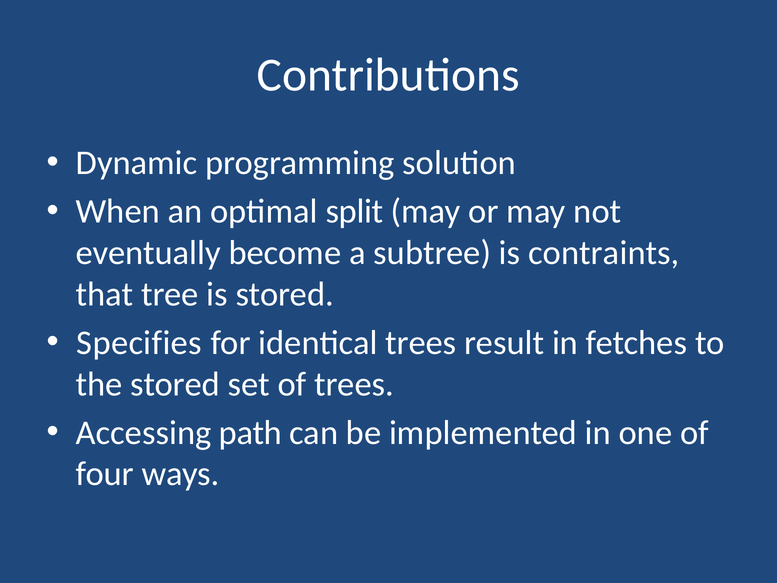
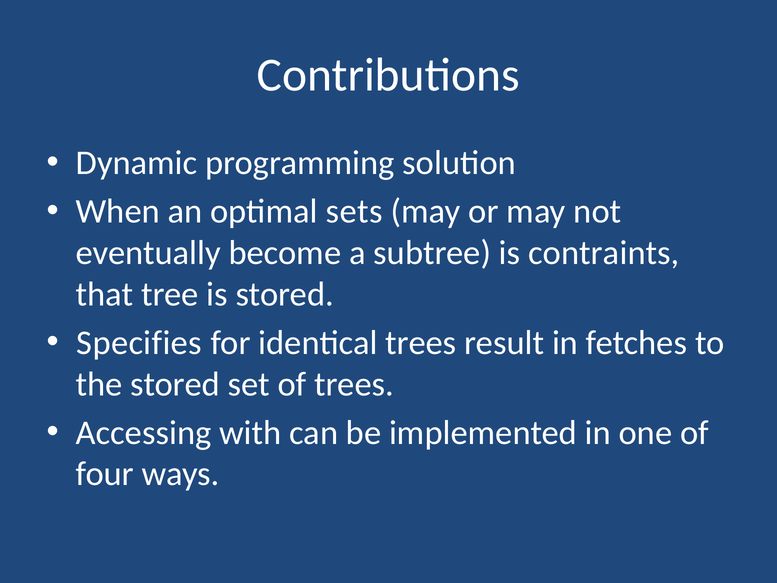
split: split -> sets
path: path -> with
